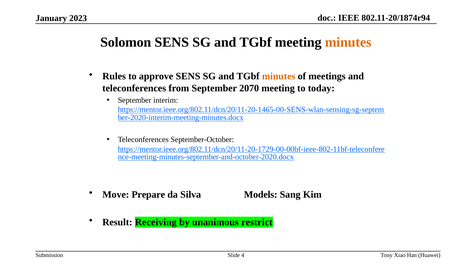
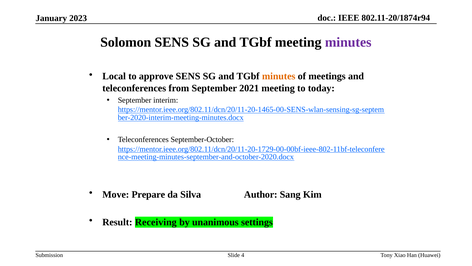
minutes at (348, 42) colour: orange -> purple
Rules: Rules -> Local
2070: 2070 -> 2021
Models: Models -> Author
restrict: restrict -> settings
